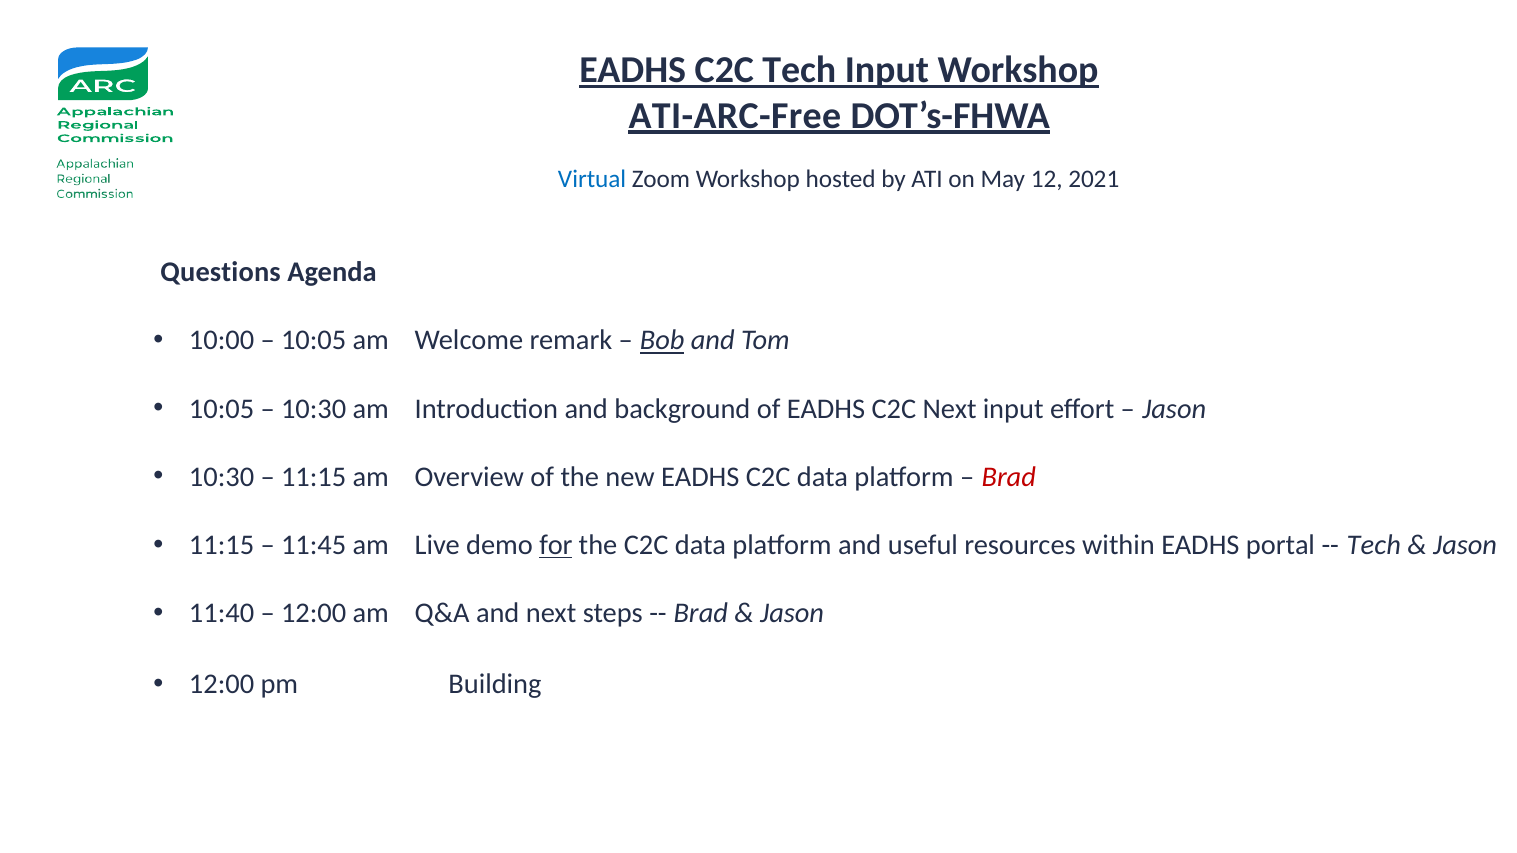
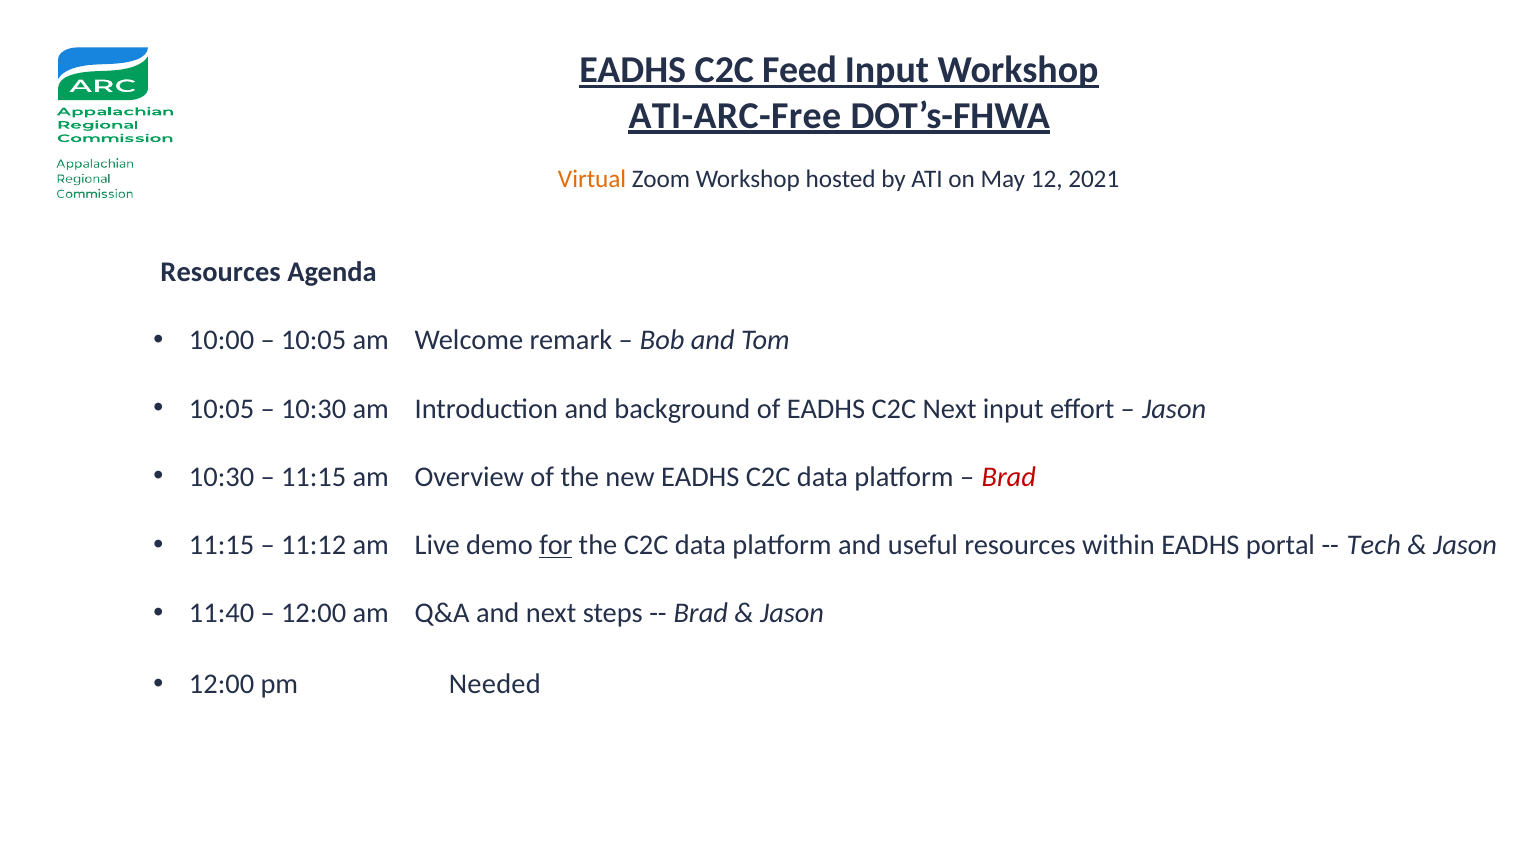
C2C Tech: Tech -> Feed
Virtual colour: blue -> orange
Questions at (221, 272): Questions -> Resources
Bob underline: present -> none
11:45: 11:45 -> 11:12
Building: Building -> Needed
